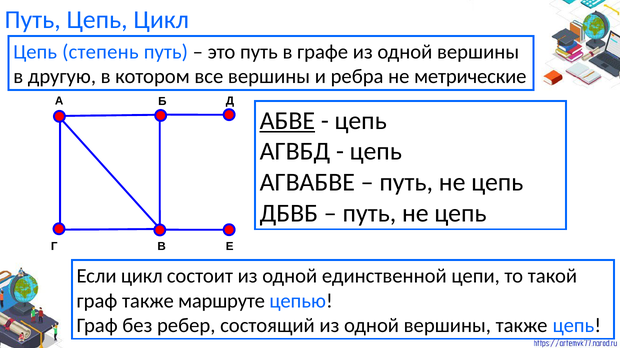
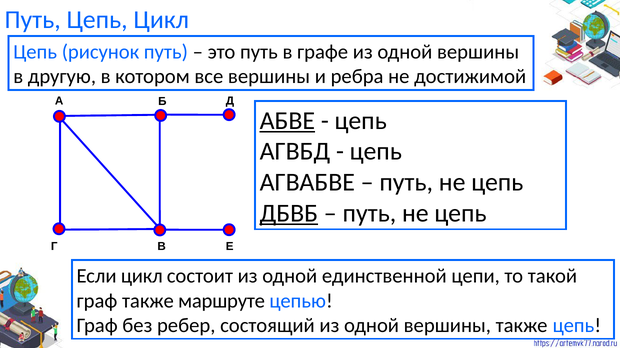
степень: степень -> рисунок
метрические: метрические -> достижимой
ДБВБ underline: none -> present
